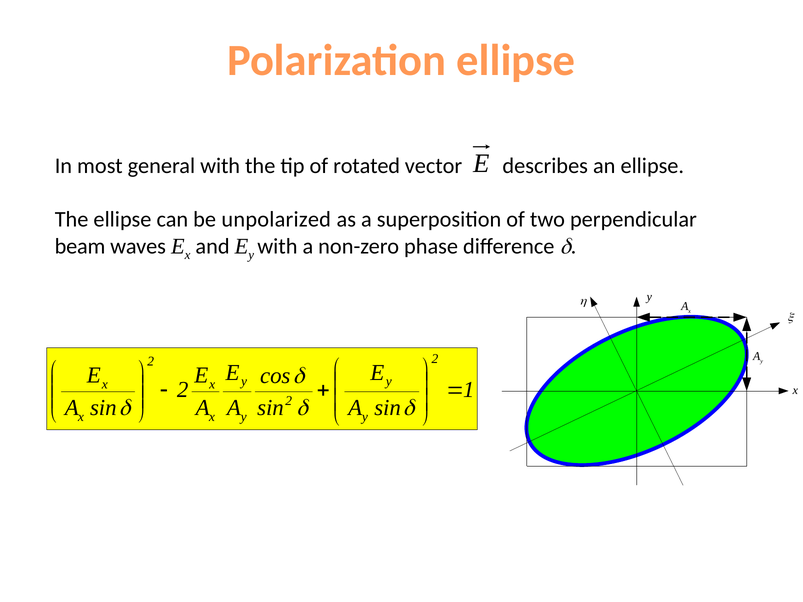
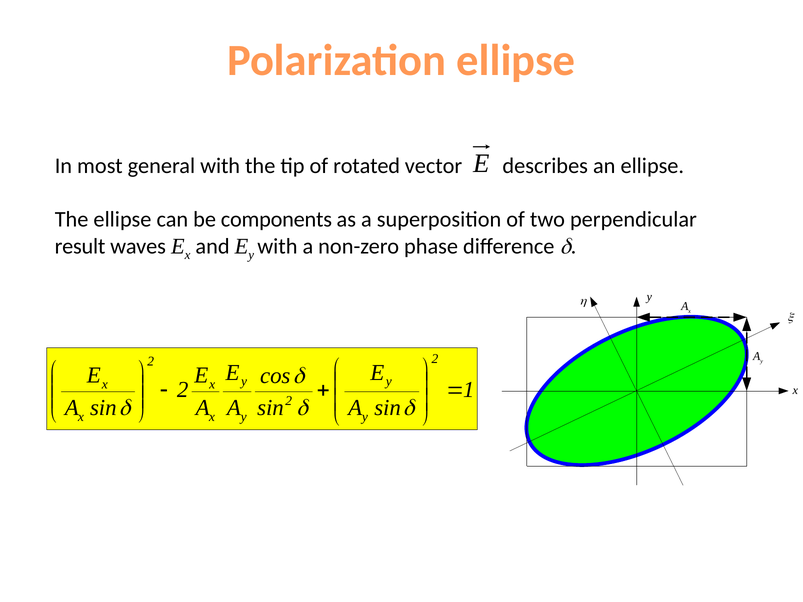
unpolarized: unpolarized -> components
beam: beam -> result
